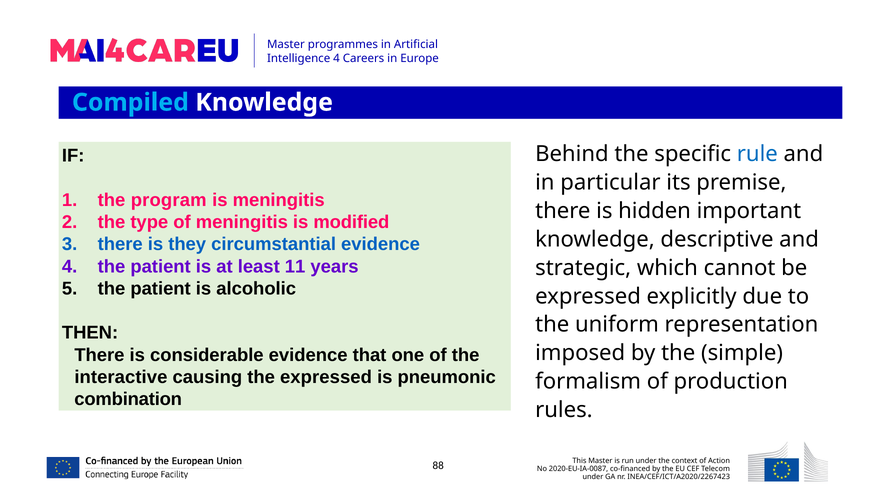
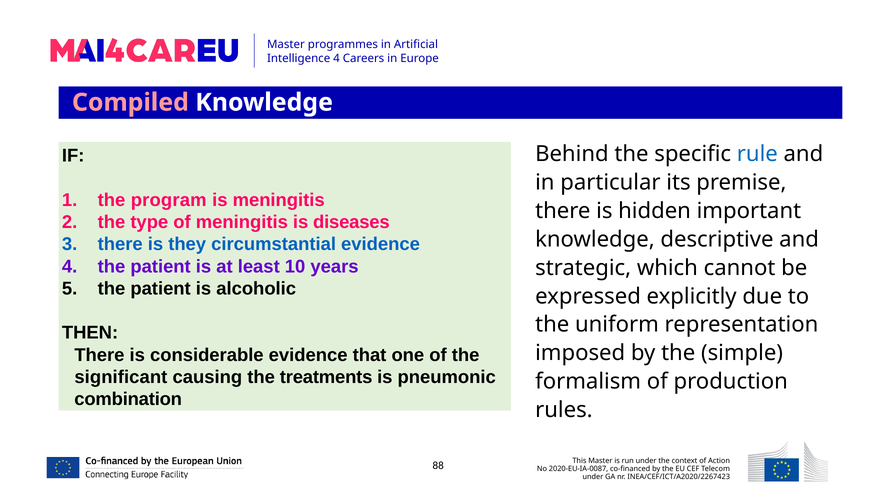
Compiled colour: light blue -> pink
modified: modified -> diseases
11: 11 -> 10
interactive: interactive -> significant
the expressed: expressed -> treatments
